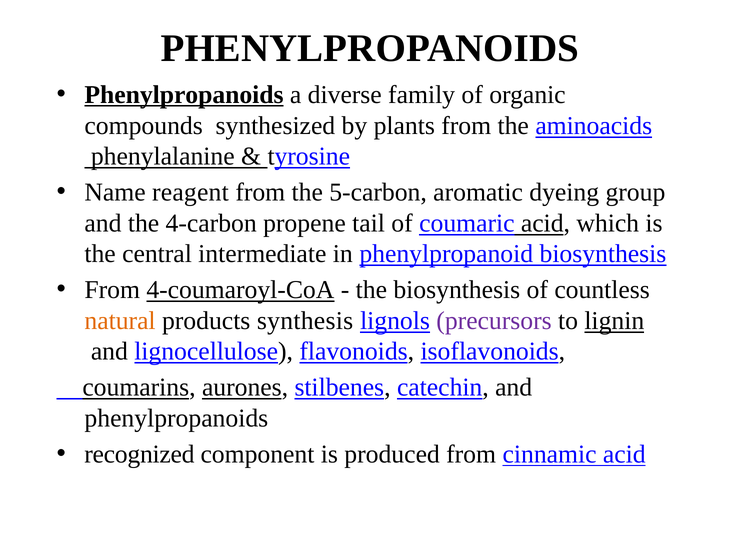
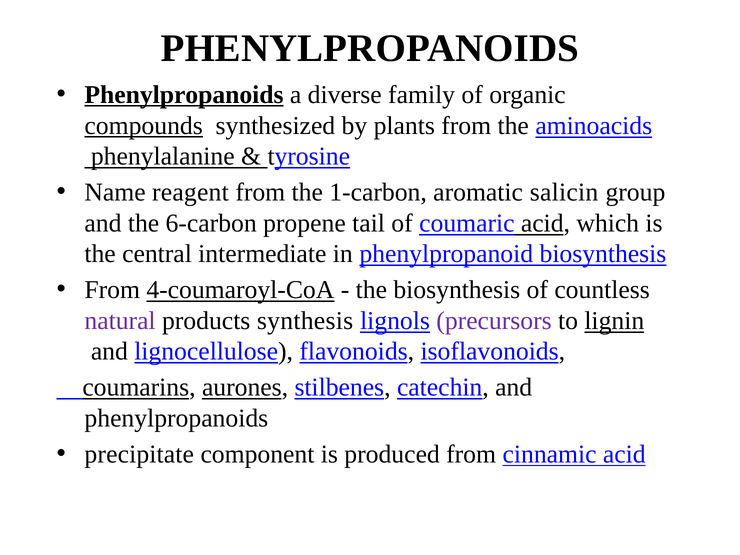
compounds underline: none -> present
5-carbon: 5-carbon -> 1-carbon
dyeing: dyeing -> salicin
4-carbon: 4-carbon -> 6-carbon
natural colour: orange -> purple
recognized: recognized -> precipitate
